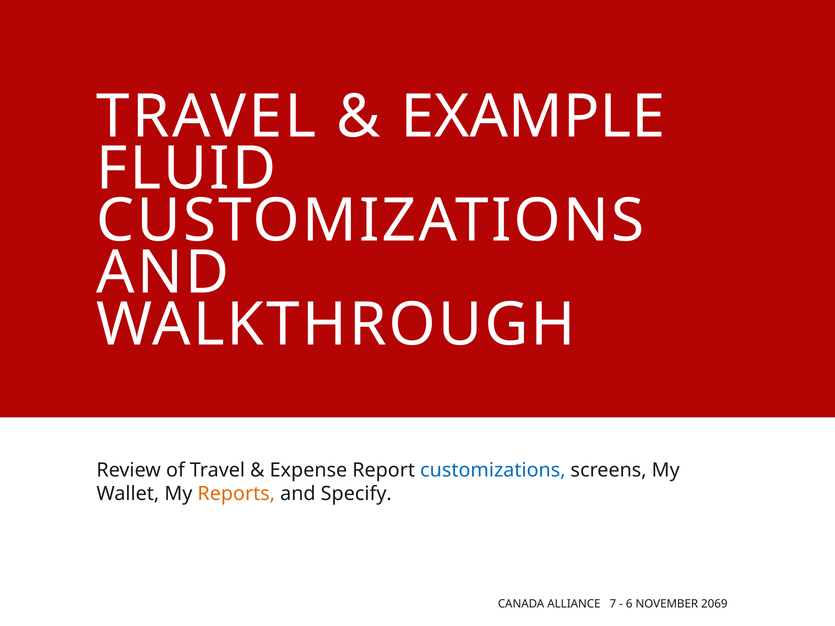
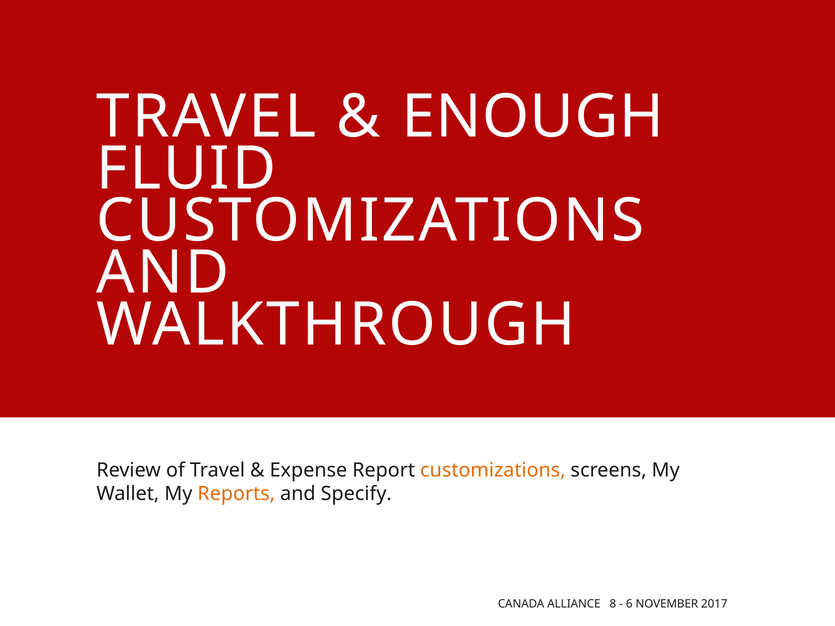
EXAMPLE: EXAMPLE -> ENOUGH
customizations at (493, 470) colour: blue -> orange
7: 7 -> 8
2069: 2069 -> 2017
